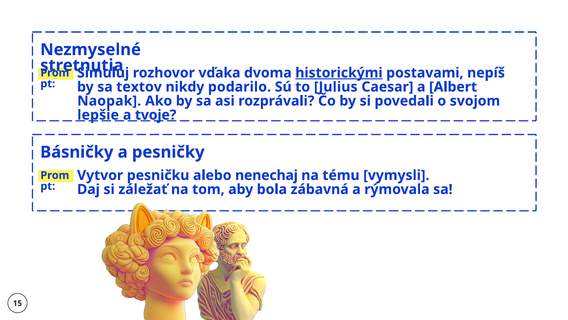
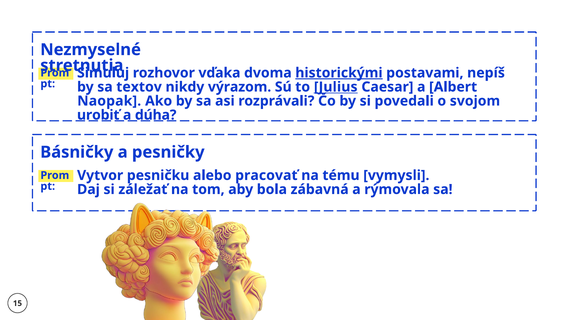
podarilo: podarilo -> výrazom
Julius underline: none -> present
lepšie: lepšie -> urobiť
tvoje: tvoje -> dúha
nenechaj: nenechaj -> pracovať
